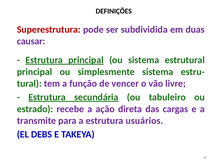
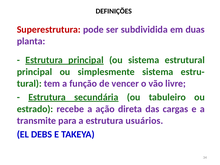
causar: causar -> planta
